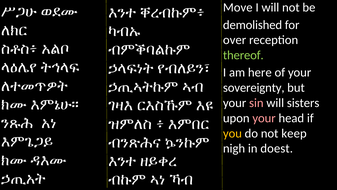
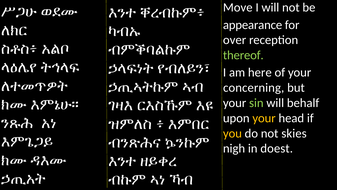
demolished: demolished -> appearance
sovereignty: sovereignty -> concerning
sin colour: pink -> light green
sisters: sisters -> behalf
your at (264, 118) colour: pink -> yellow
keep: keep -> skies
